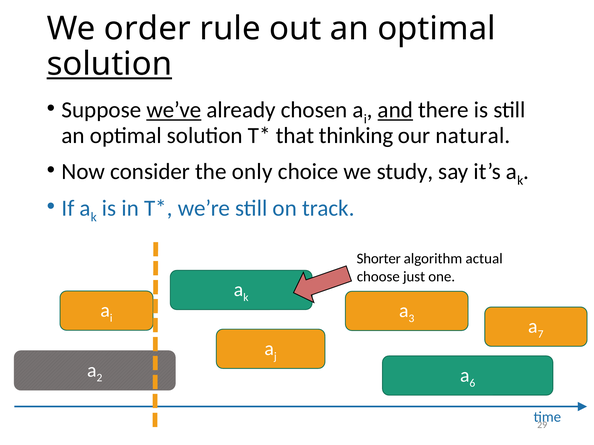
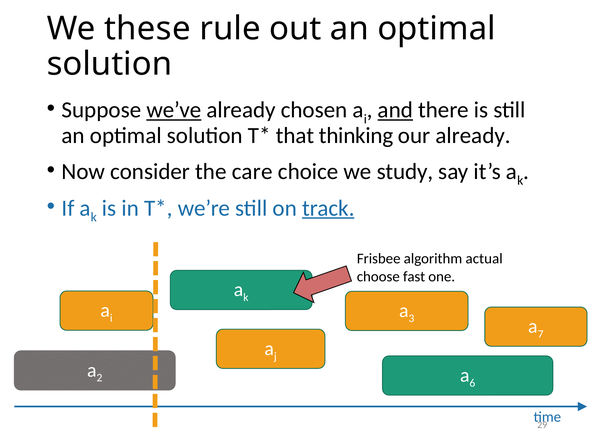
order: order -> these
solution at (109, 64) underline: present -> none
our natural: natural -> already
only: only -> care
track underline: none -> present
Shorter: Shorter -> Frisbee
just: just -> fast
